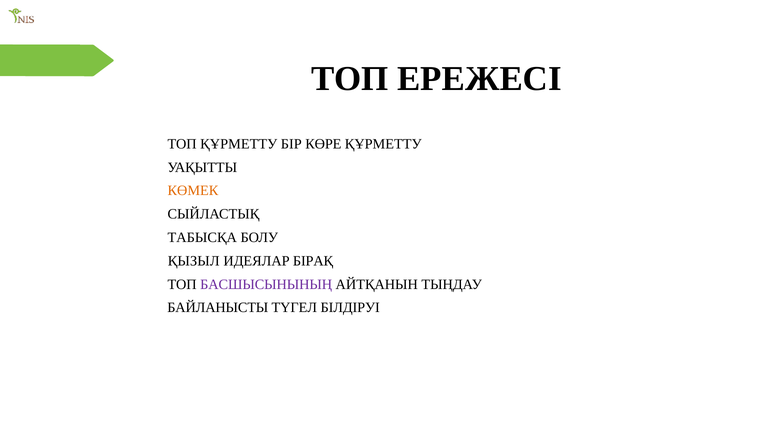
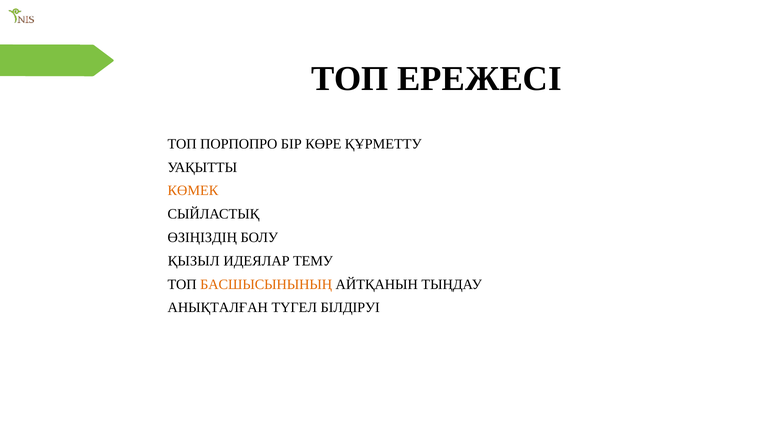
ТОП ҚҰРМЕТТУ: ҚҰРМЕТТУ -> ПОРПОПРО
ТАБЫСҚА: ТАБЫСҚА -> ӨЗІҢІЗДІҢ
БІРАҚ: БІРАҚ -> ТЕМУ
БАСШЫСЫНЫНЫҢ colour: purple -> orange
БАЙЛАНЫСТЫ: БАЙЛАНЫСТЫ -> АНЫҚТАЛҒАН
